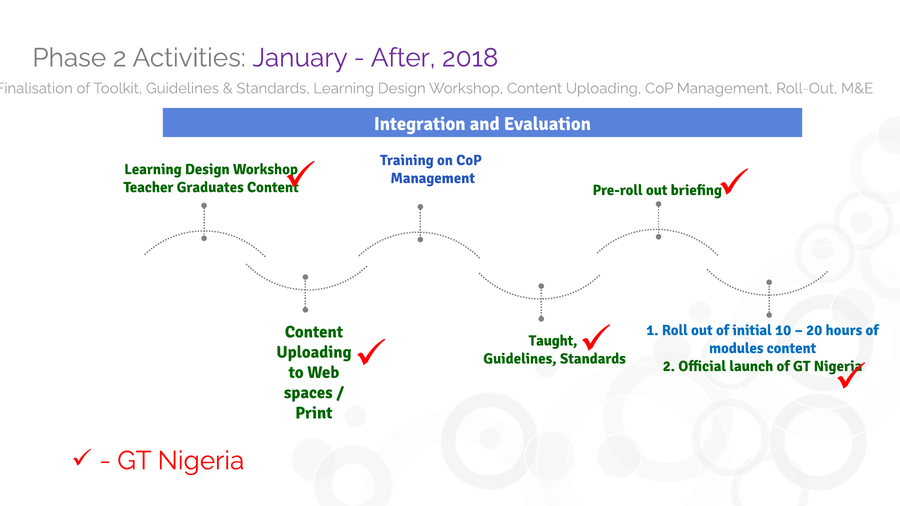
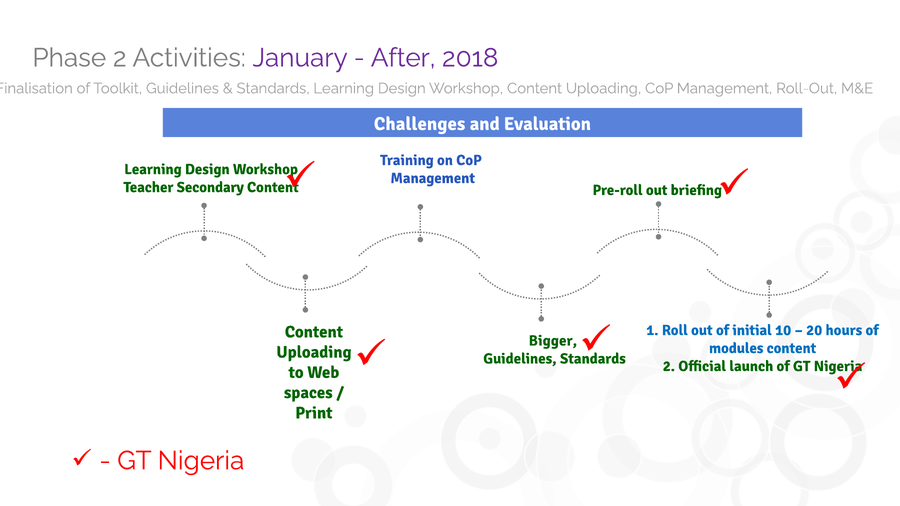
Integration: Integration -> Challenges
Graduates: Graduates -> Secondary
Taught: Taught -> Bigger
